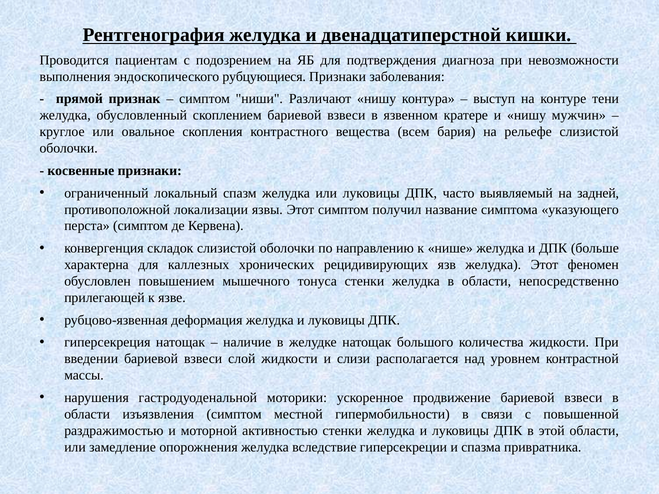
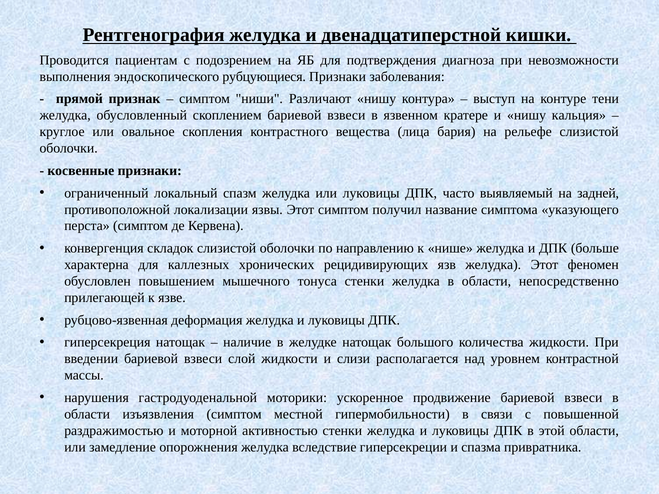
мужчин: мужчин -> кальция
всем: всем -> лица
